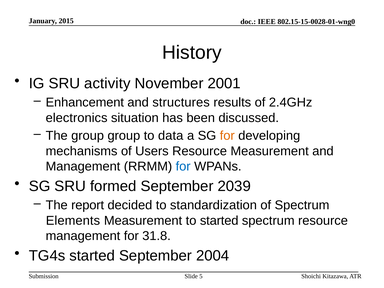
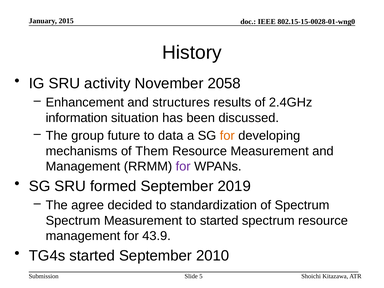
2001: 2001 -> 2058
electronics: electronics -> information
group group: group -> future
Users: Users -> Them
for at (183, 166) colour: blue -> purple
2039: 2039 -> 2019
report: report -> agree
Elements at (73, 221): Elements -> Spectrum
31.8: 31.8 -> 43.9
2004: 2004 -> 2010
